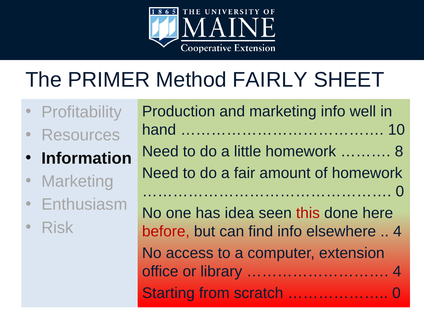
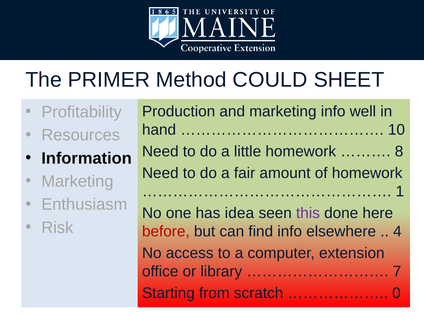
FAIRLY: FAIRLY -> COULD
0 at (400, 191): 0 -> 1
this colour: red -> purple
4 at (397, 271): 4 -> 7
